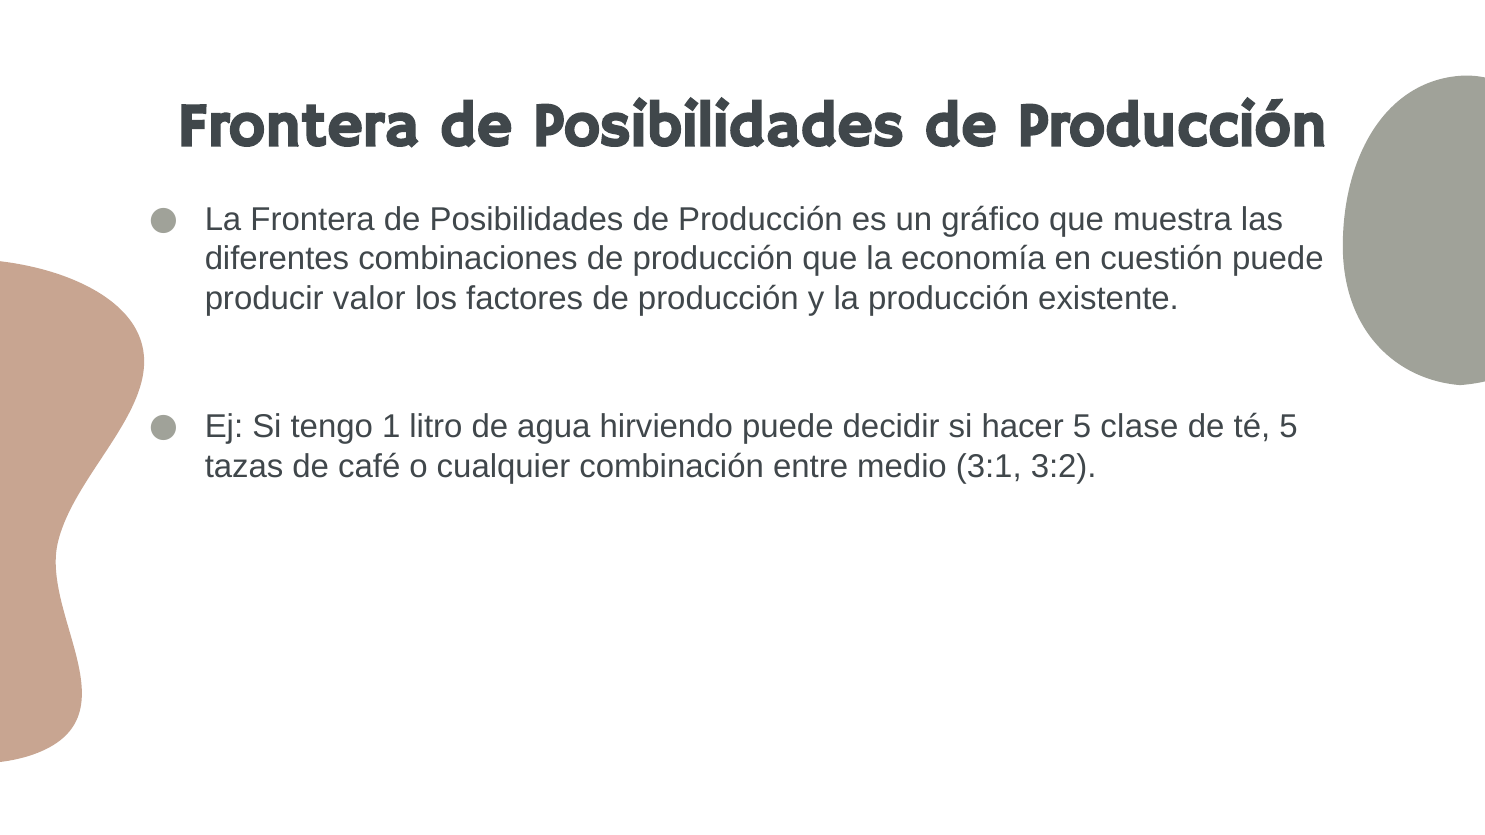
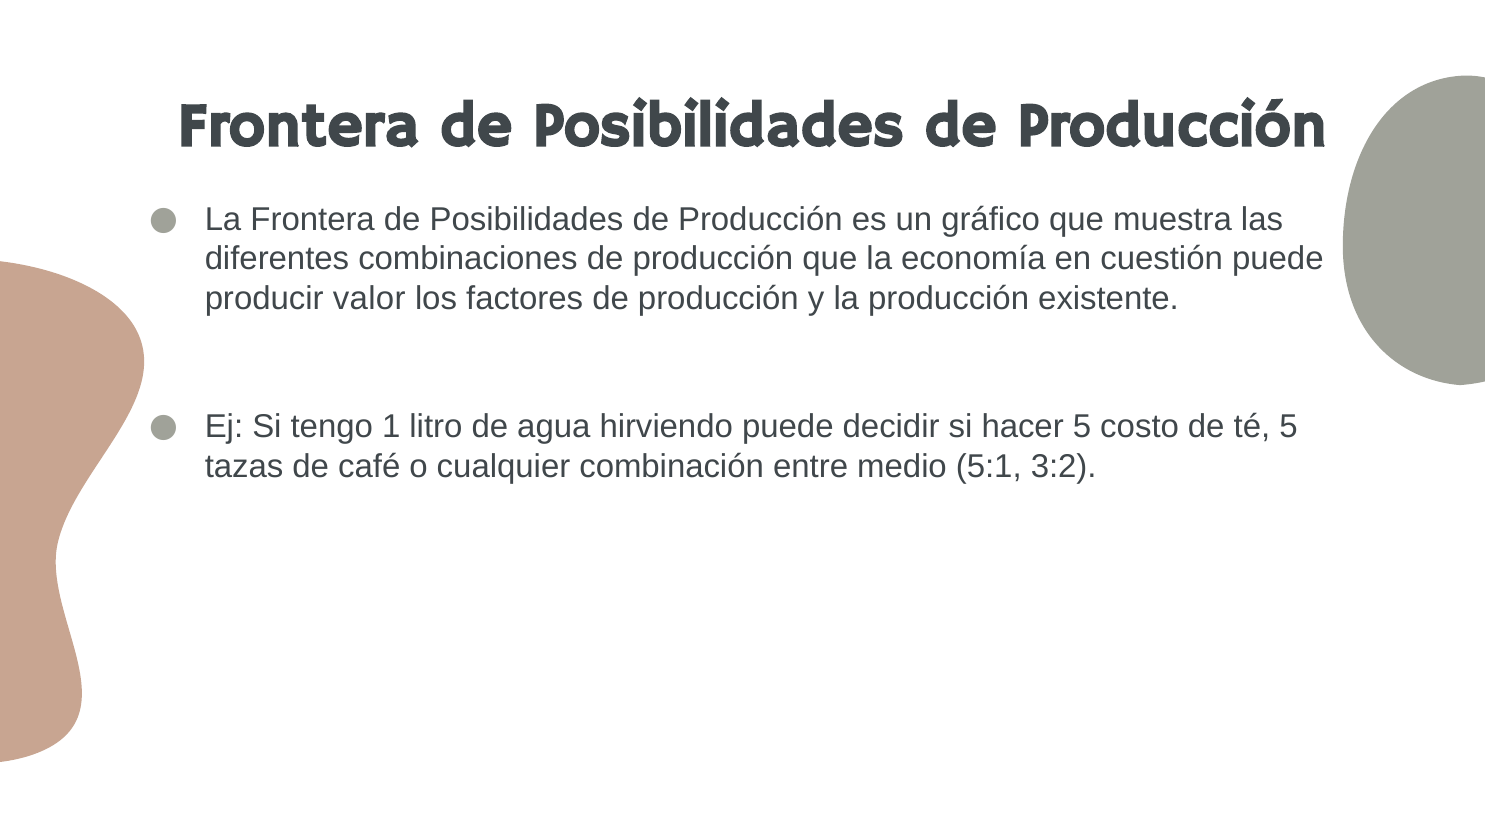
clase: clase -> costo
3:1: 3:1 -> 5:1
